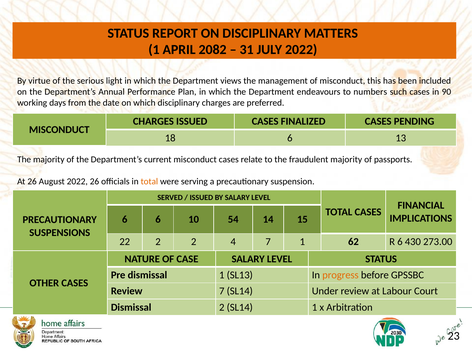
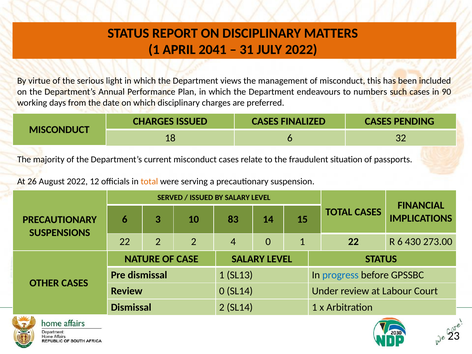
2082: 2082 -> 2041
13: 13 -> 32
fraudulent majority: majority -> situation
2022 26: 26 -> 12
6 6: 6 -> 3
54: 54 -> 83
4 7: 7 -> 0
1 62: 62 -> 22
progress colour: orange -> blue
Review 7: 7 -> 0
